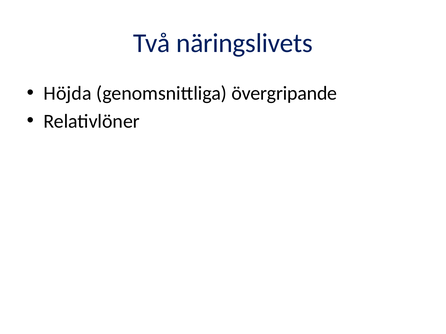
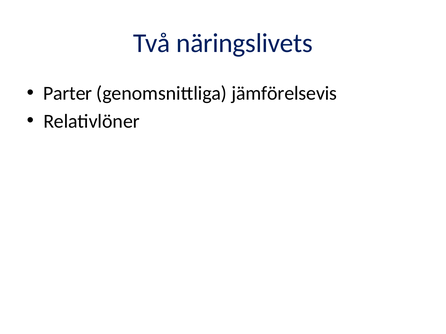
Höjda: Höjda -> Parter
övergripande: övergripande -> jämförelsevis
